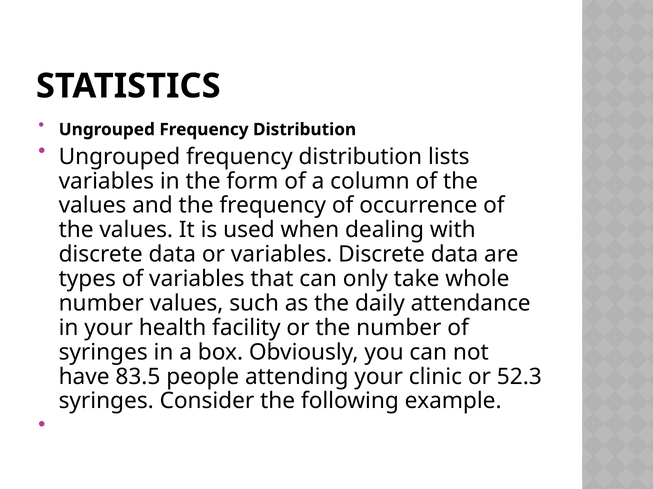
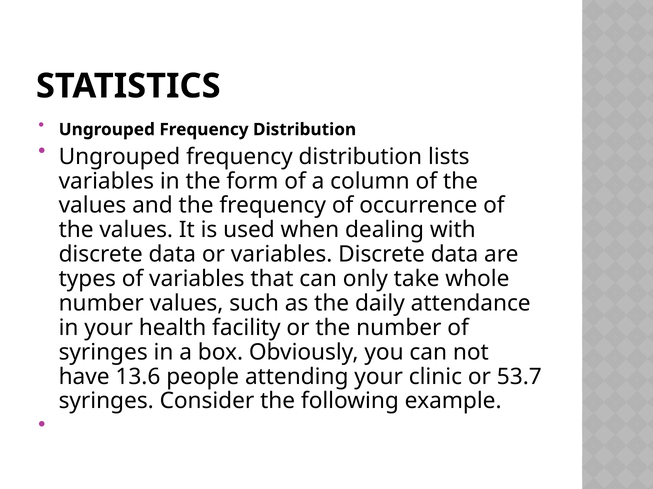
83.5: 83.5 -> 13.6
52.3: 52.3 -> 53.7
